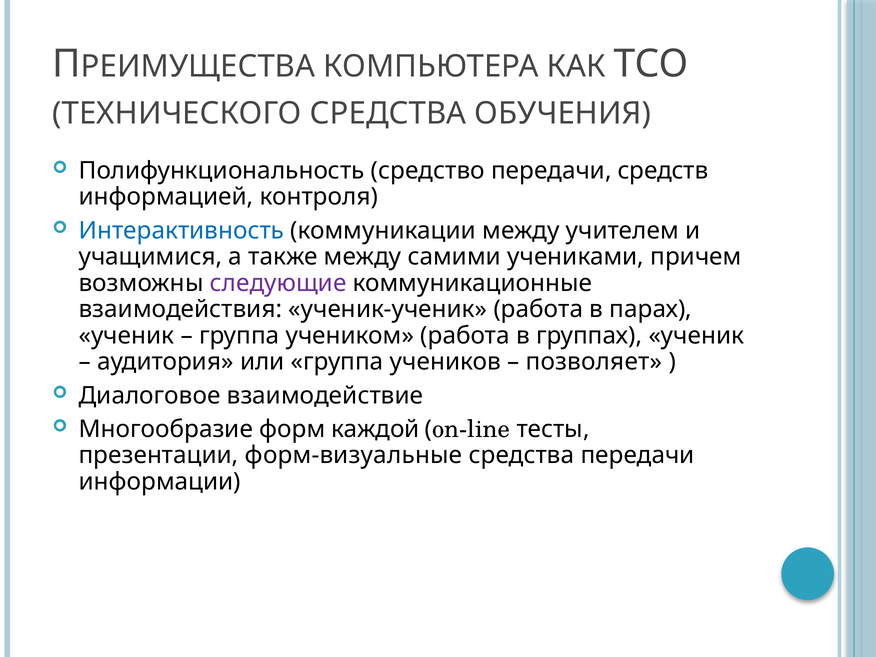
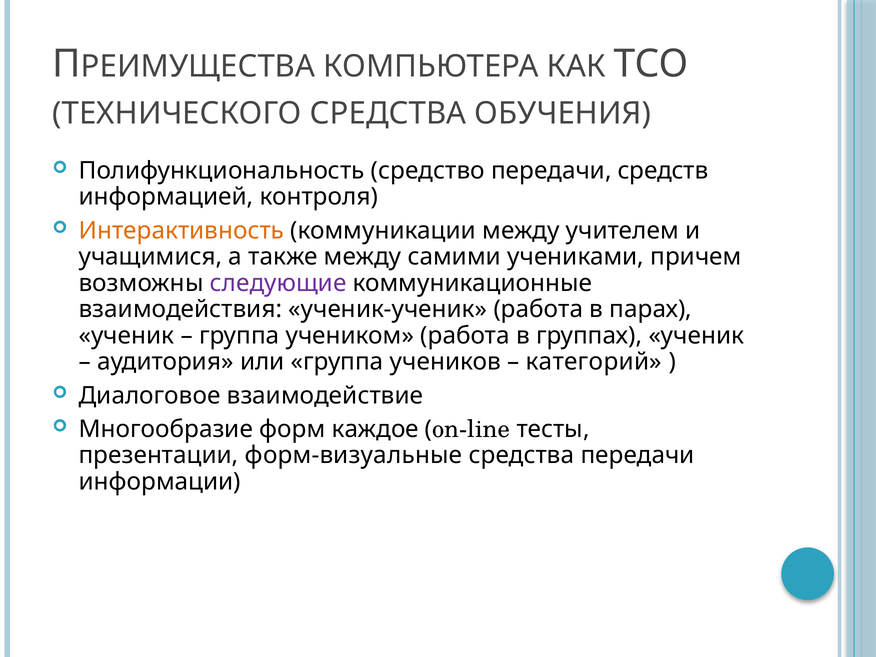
Интерактивность colour: blue -> orange
позволяет: позволяет -> категорий
каждой: каждой -> каждое
